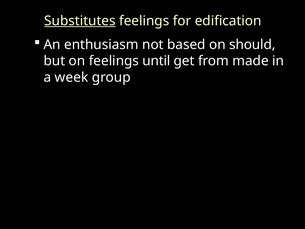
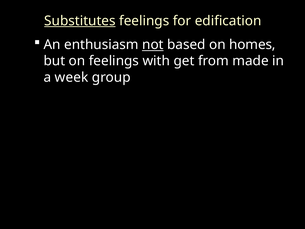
not underline: none -> present
should: should -> homes
until: until -> with
